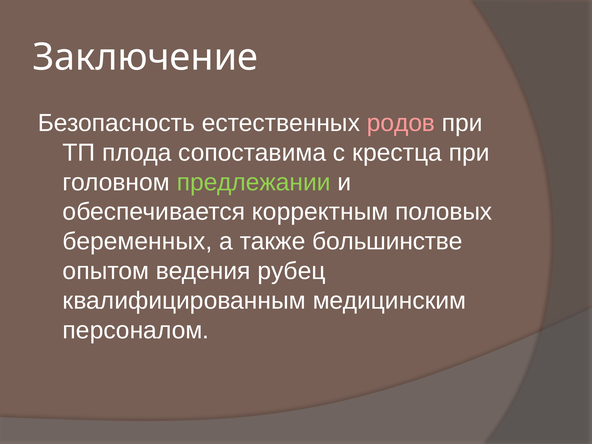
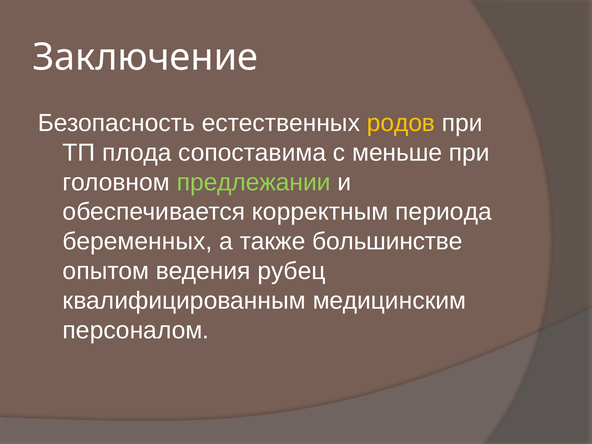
родов colour: pink -> yellow
крестца: крестца -> меньше
половых: половых -> периода
